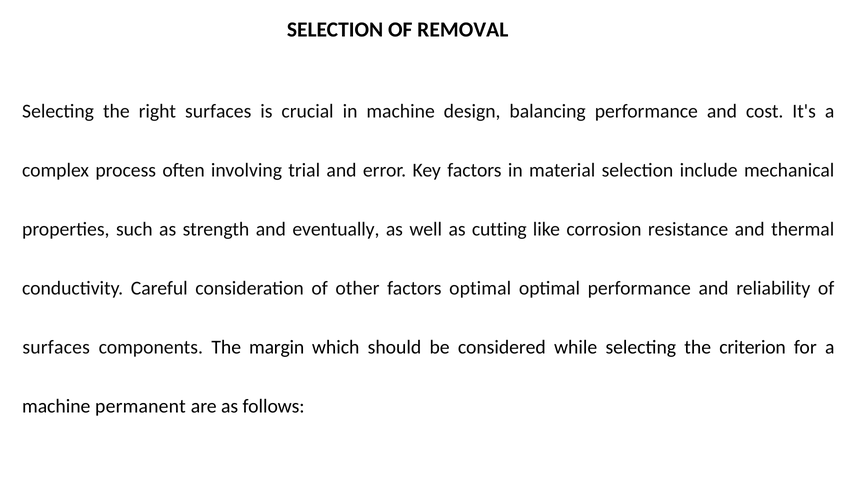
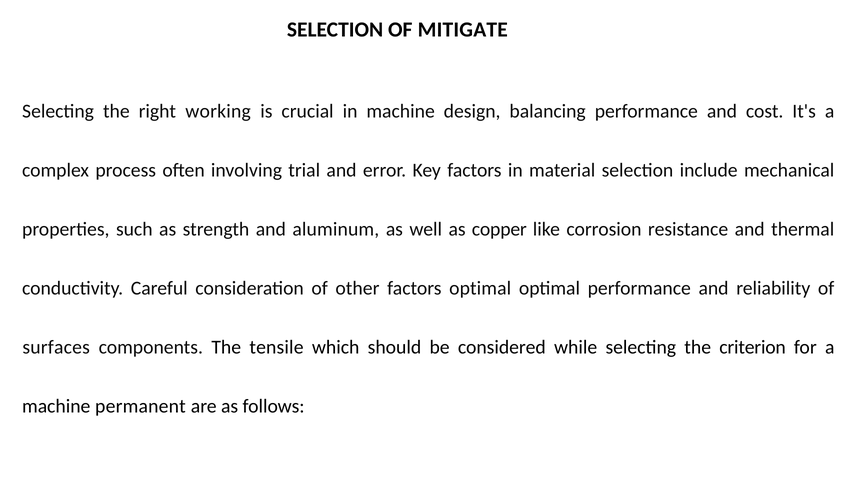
REMOVAL: REMOVAL -> MITIGATE
right surfaces: surfaces -> working
eventually: eventually -> aluminum
cutting: cutting -> copper
margin: margin -> tensile
